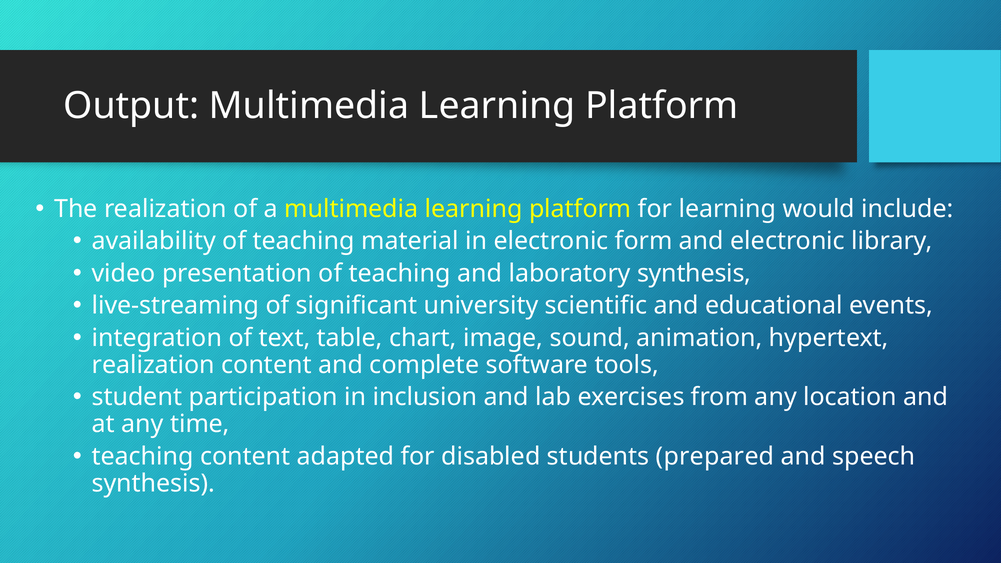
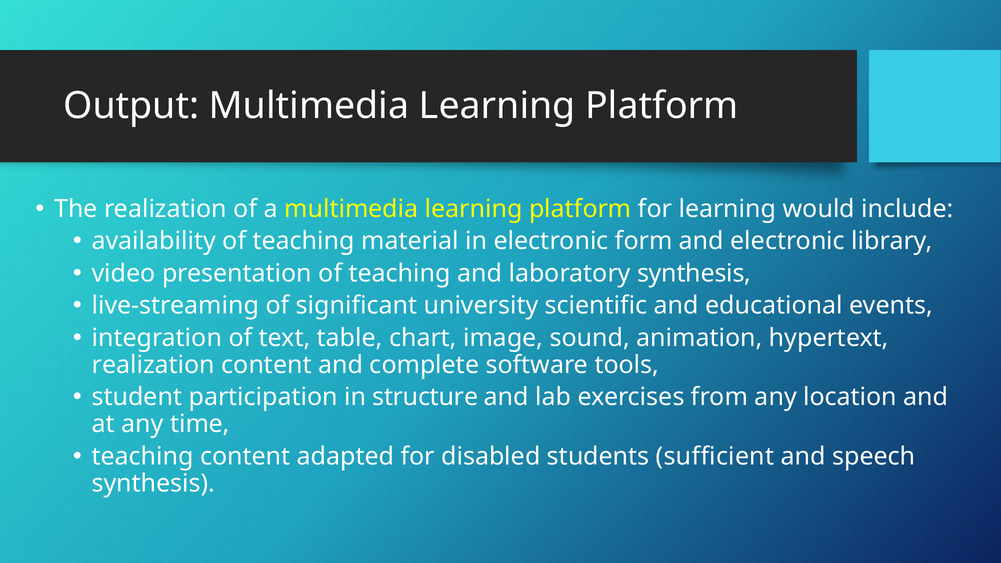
inclusion: inclusion -> structure
prepared: prepared -> sufficient
